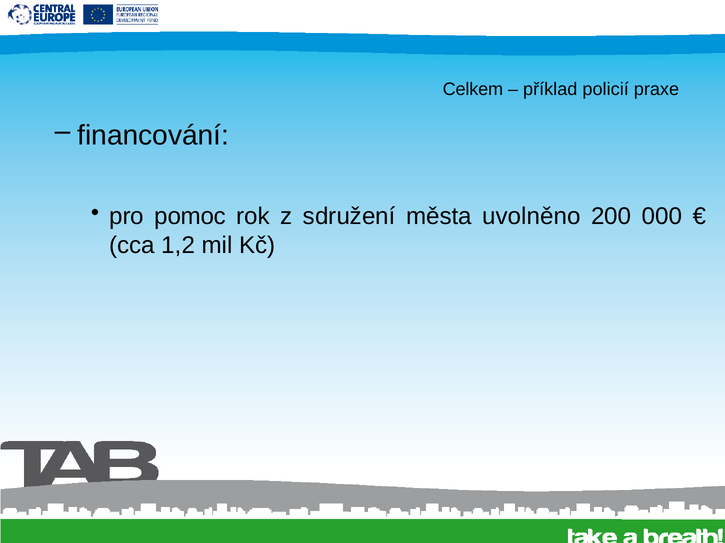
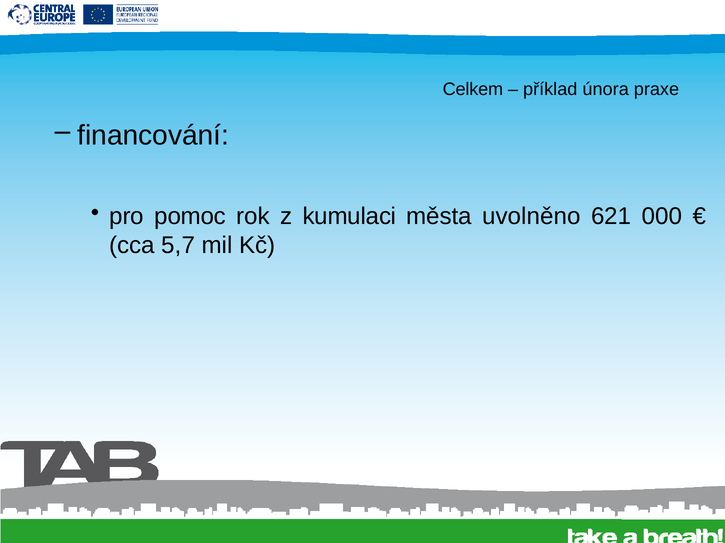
policií: policií -> února
sdružení: sdružení -> kumulaci
200: 200 -> 621
1,2: 1,2 -> 5,7
